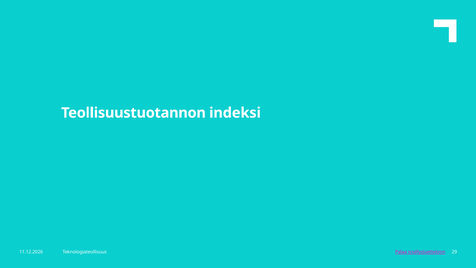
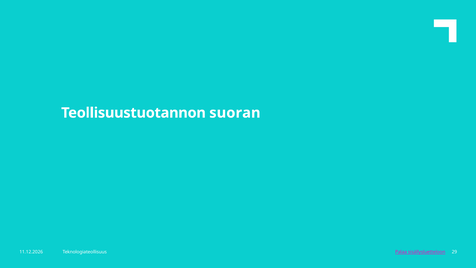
indeksi: indeksi -> suoran
